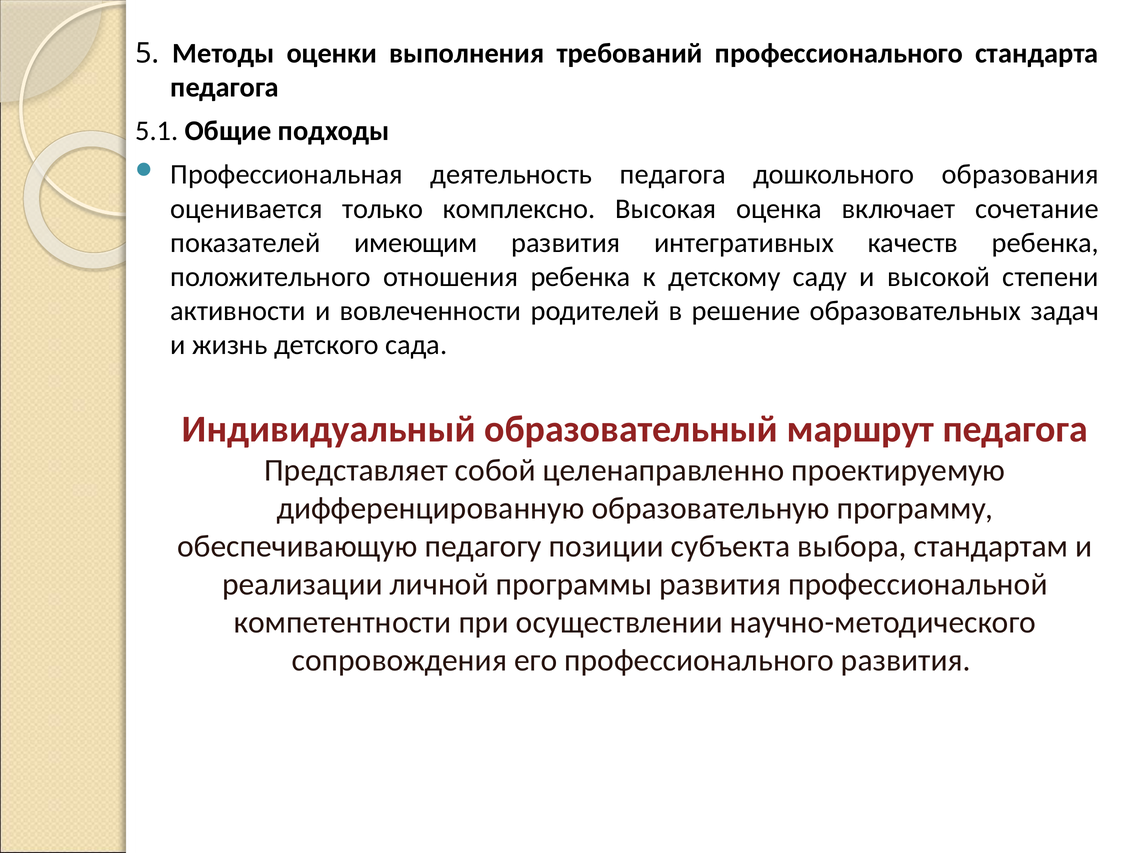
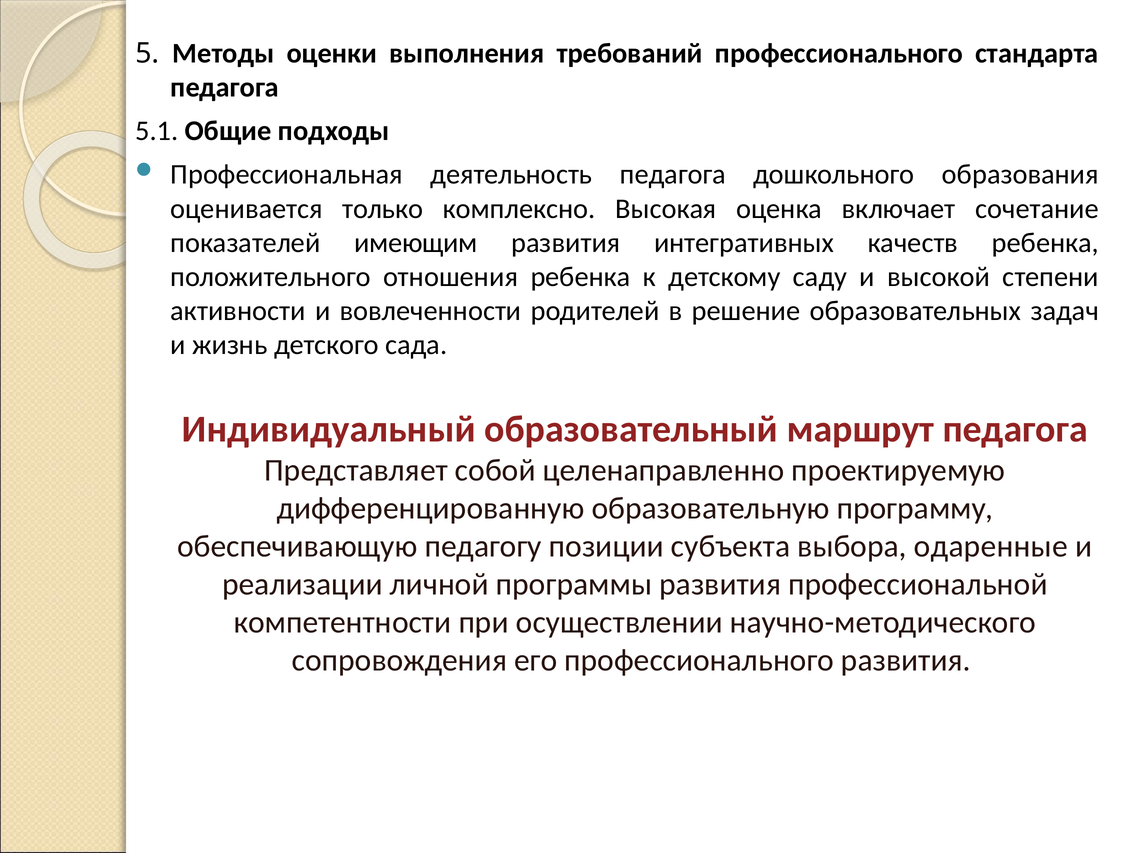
стандартам: стандартам -> одаренные
